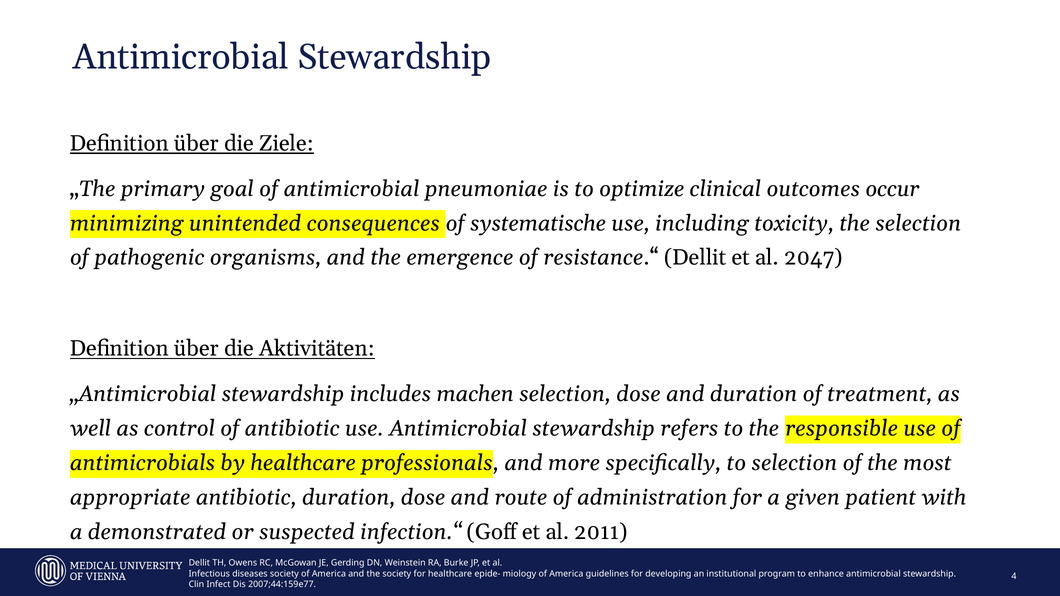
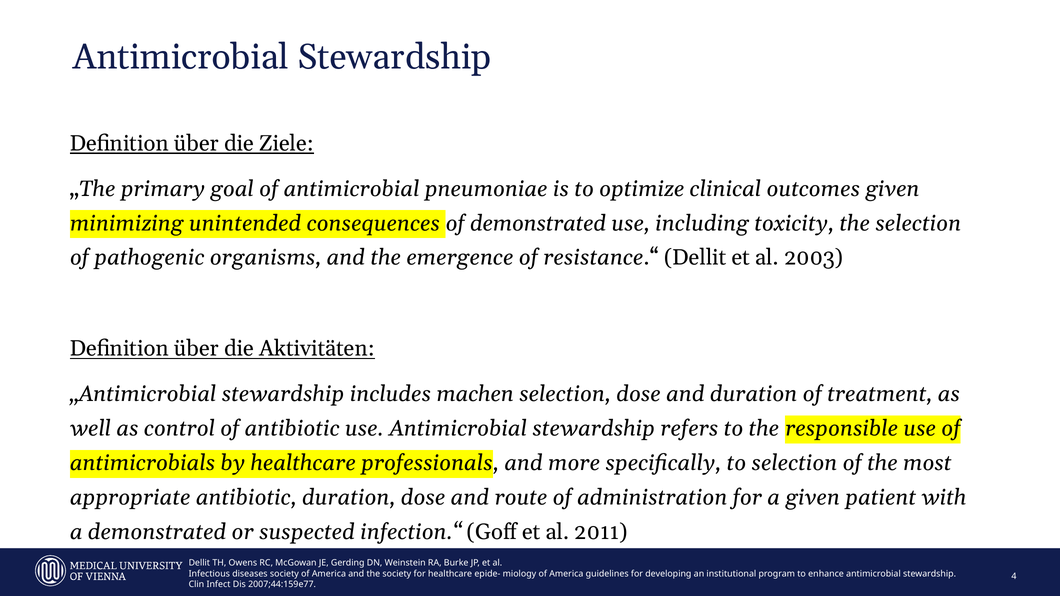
outcomes occur: occur -> given
of systematische: systematische -> demonstrated
2047: 2047 -> 2003
